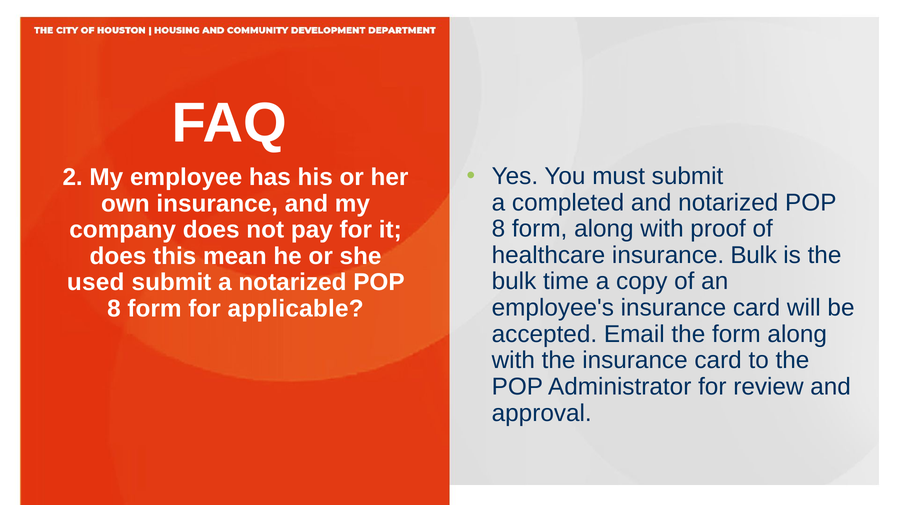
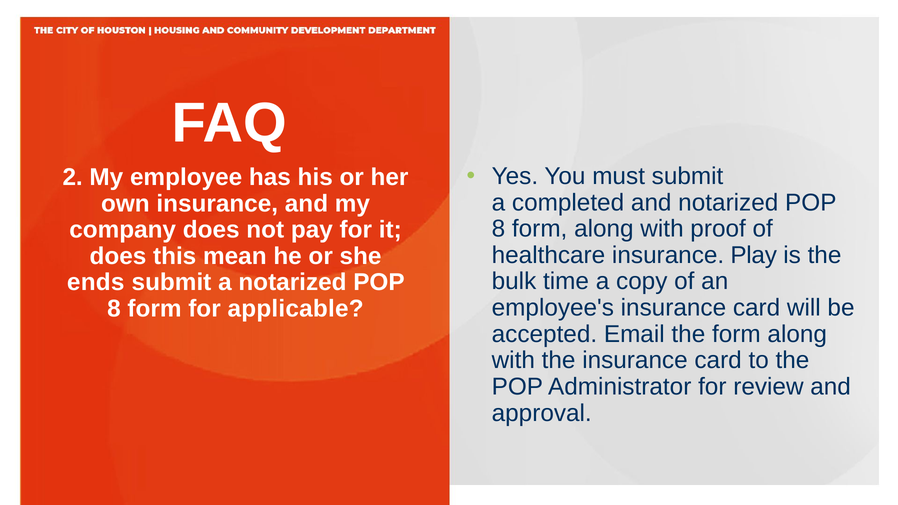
insurance Bulk: Bulk -> Play
used: used -> ends
